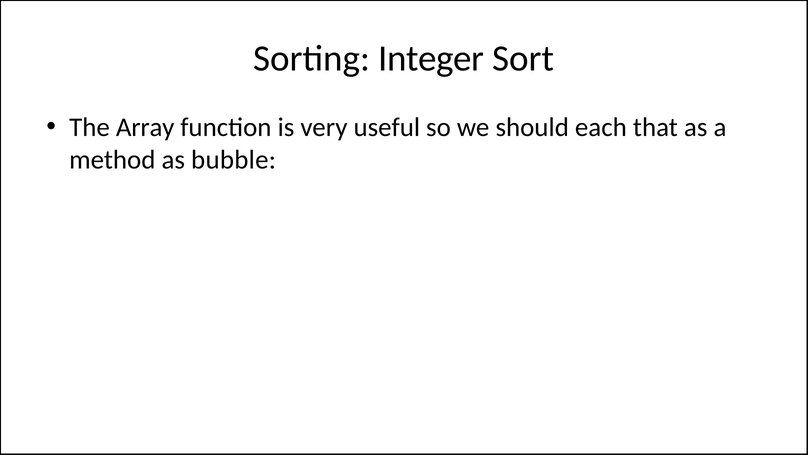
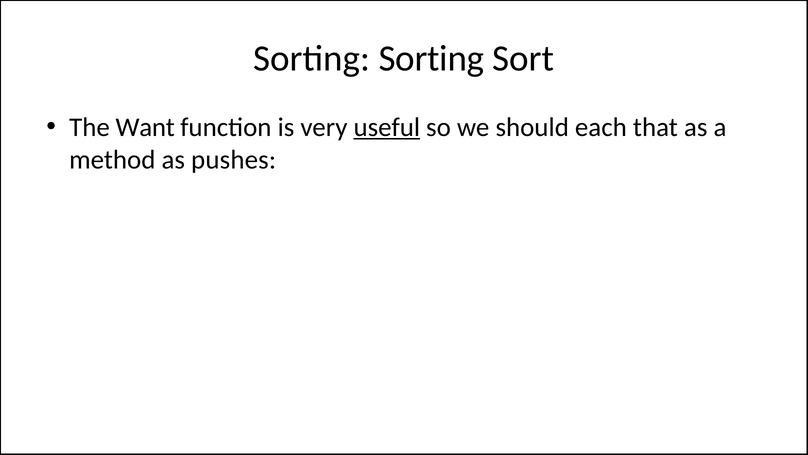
Sorting Integer: Integer -> Sorting
Array: Array -> Want
useful underline: none -> present
bubble: bubble -> pushes
